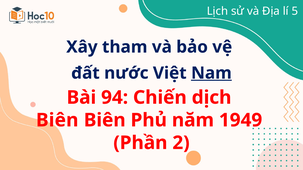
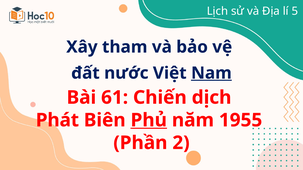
94: 94 -> 61
Biên at (57, 120): Biên -> Phát
Phủ underline: none -> present
1949: 1949 -> 1955
